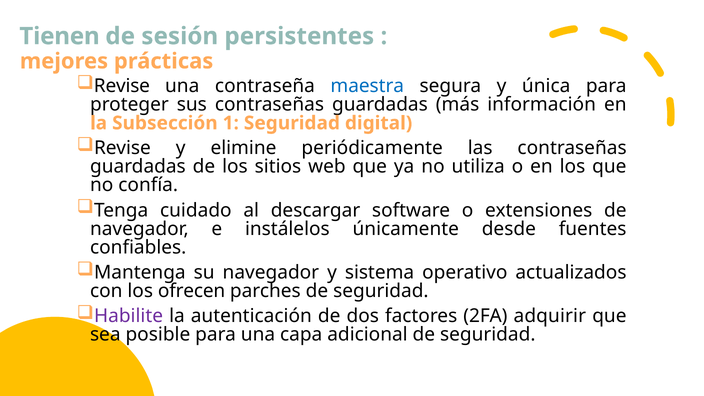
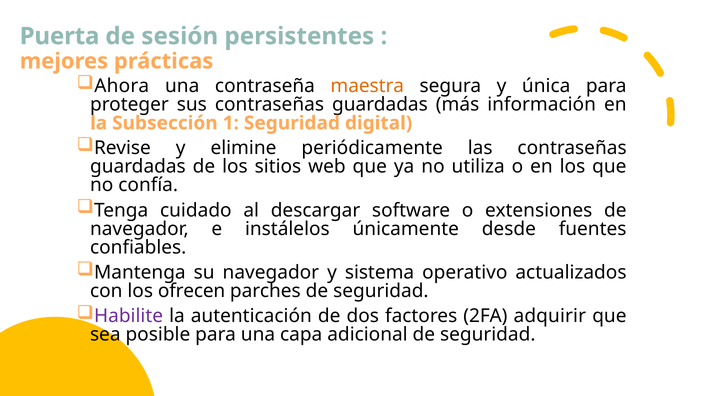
Tienen: Tienen -> Puerta
Revise at (122, 86): Revise -> Ahora
maestra colour: blue -> orange
